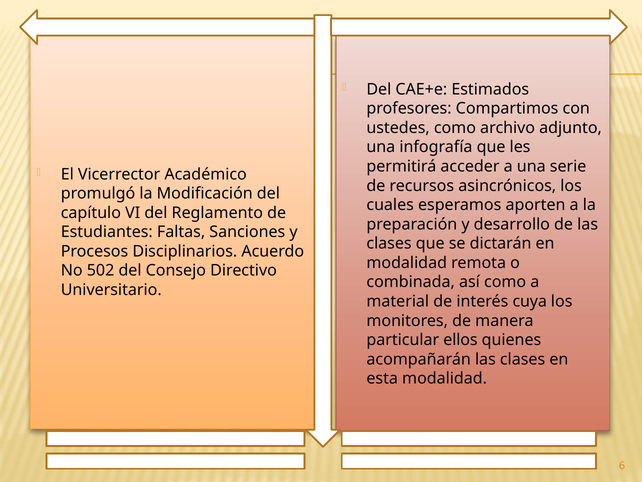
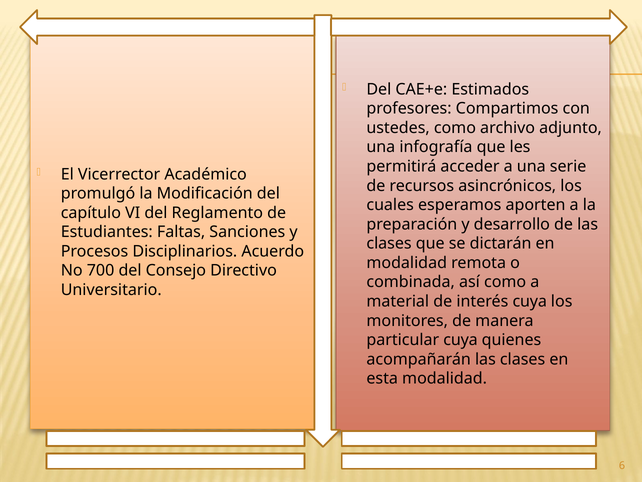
502: 502 -> 700
particular ellos: ellos -> cuya
